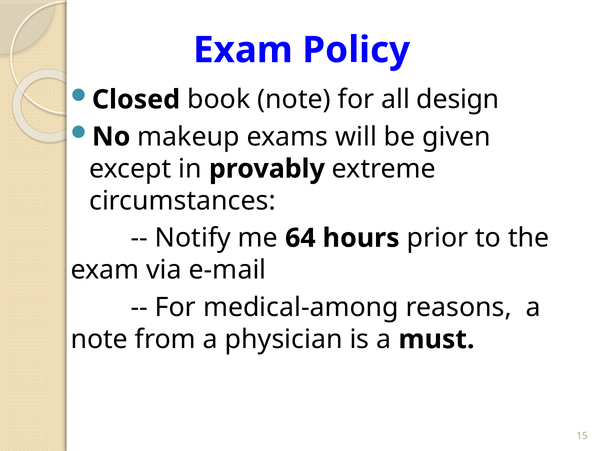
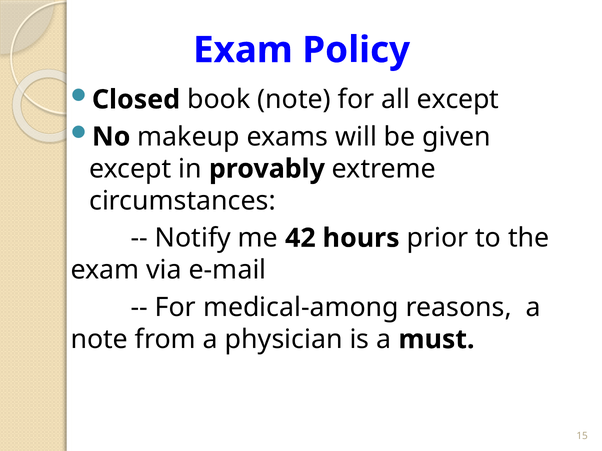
all design: design -> except
64: 64 -> 42
